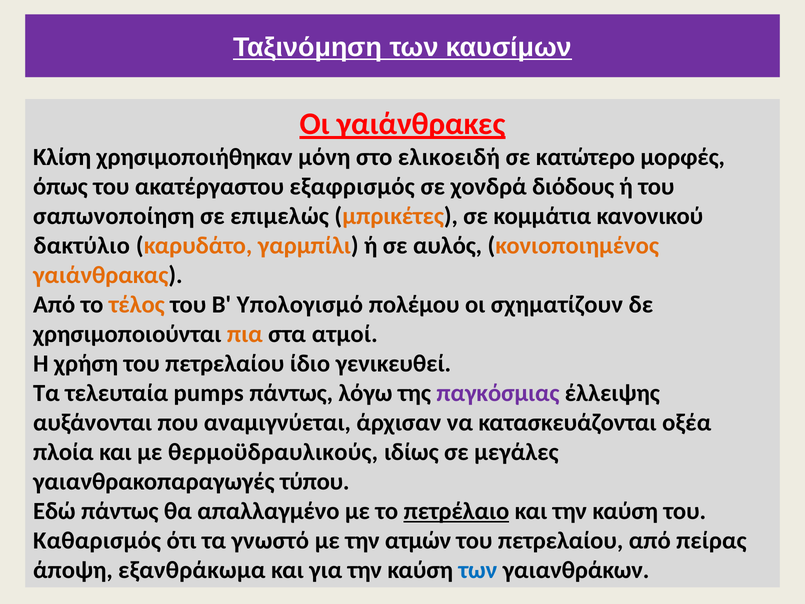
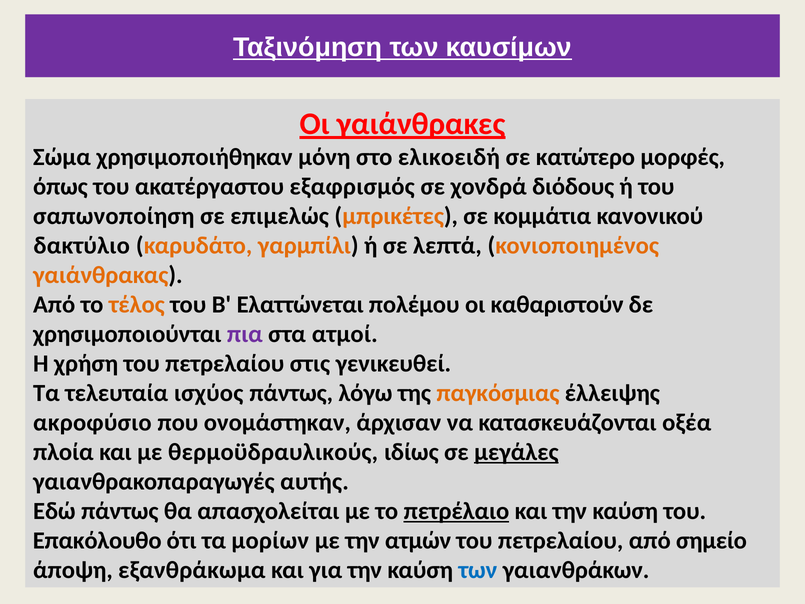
Κλίση: Κλίση -> Σώμα
αυλός: αυλός -> λεπτά
Υπολογισμό: Υπολογισμό -> Ελαττώνεται
σχηματίζουν: σχηματίζουν -> καθαριστούν
πια colour: orange -> purple
ίδιο: ίδιο -> στις
pumps: pumps -> ισχύος
παγκόσμιας colour: purple -> orange
αυξάνονται: αυξάνονται -> ακροφύσιο
αναμιγνύεται: αναμιγνύεται -> ονομάστηκαν
μεγάλες underline: none -> present
τύπου: τύπου -> αυτής
απαλλαγμένο: απαλλαγμένο -> απασχολείται
Καθαρισμός: Καθαρισμός -> Επακόλουθο
γνωστό: γνωστό -> μορίων
πείρας: πείρας -> σημείο
